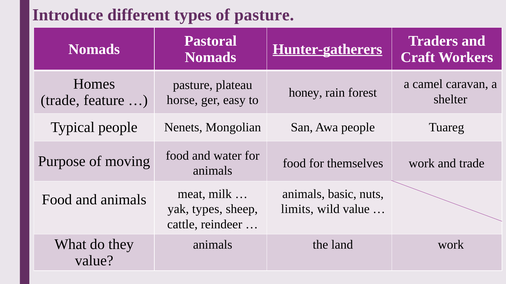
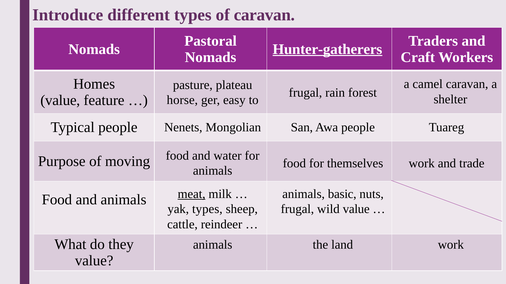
of pasture: pasture -> caravan
honey at (306, 93): honey -> frugal
trade at (60, 100): trade -> value
meat underline: none -> present
limits at (297, 210): limits -> frugal
